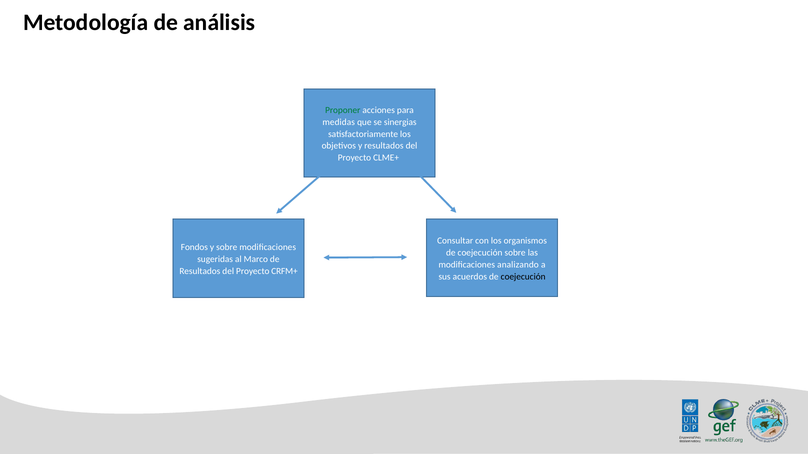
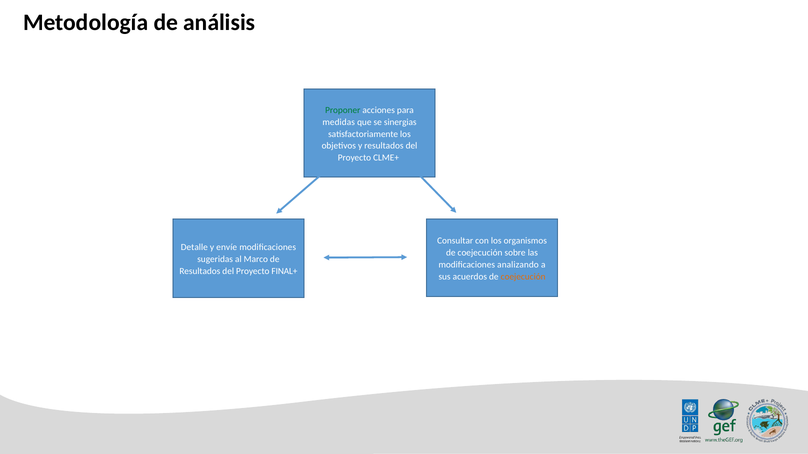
Fondos: Fondos -> Detalle
y sobre: sobre -> envíe
CRFM+: CRFM+ -> FINAL+
coejecución at (523, 277) colour: black -> orange
